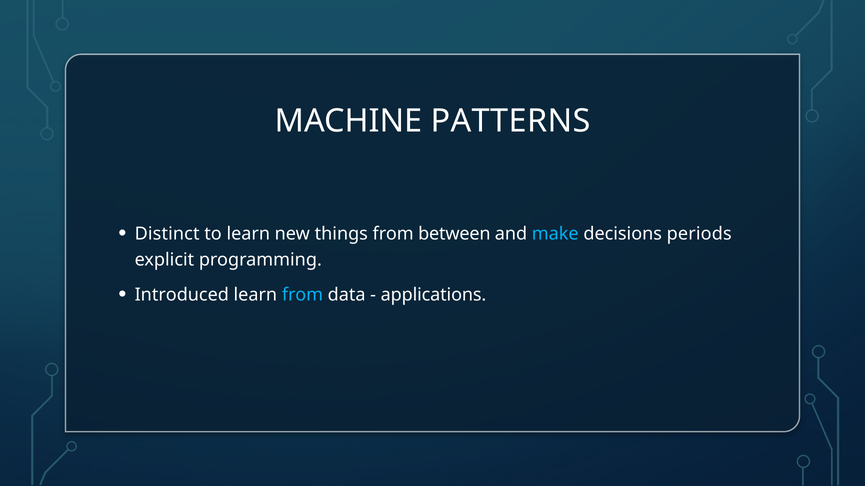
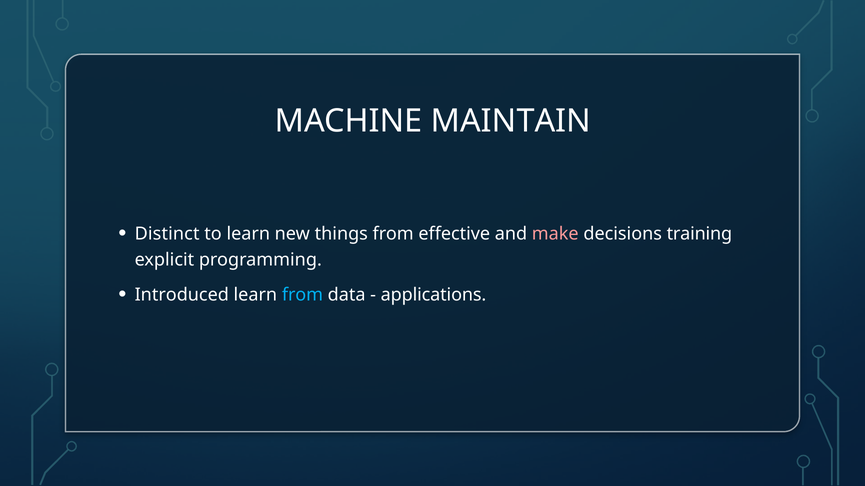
PATTERNS: PATTERNS -> MAINTAIN
between: between -> effective
make colour: light blue -> pink
periods: periods -> training
